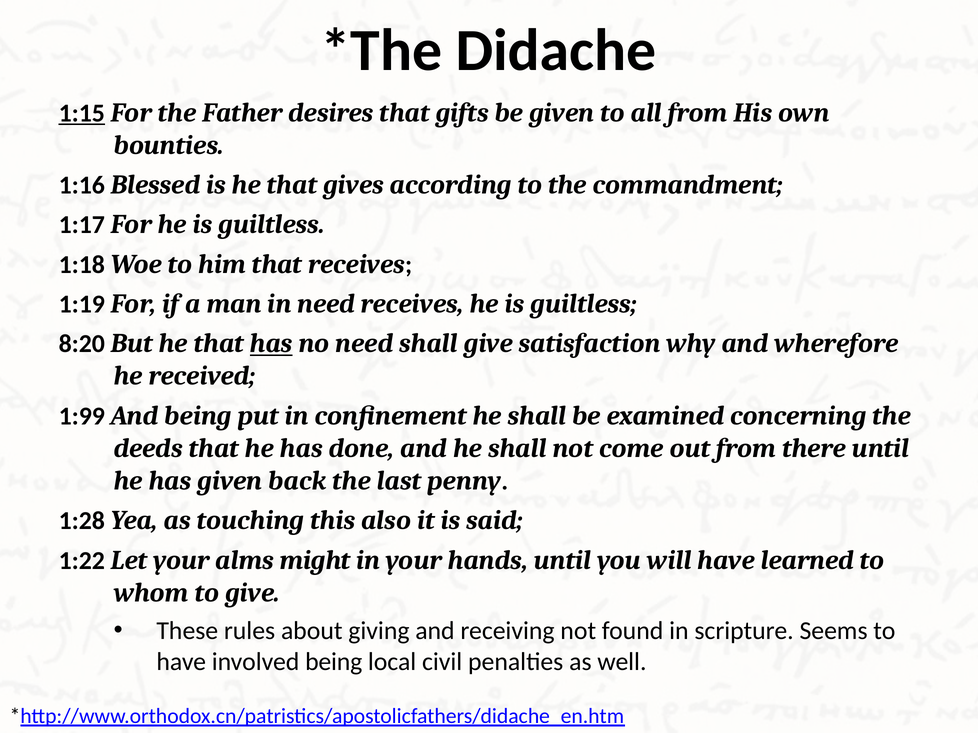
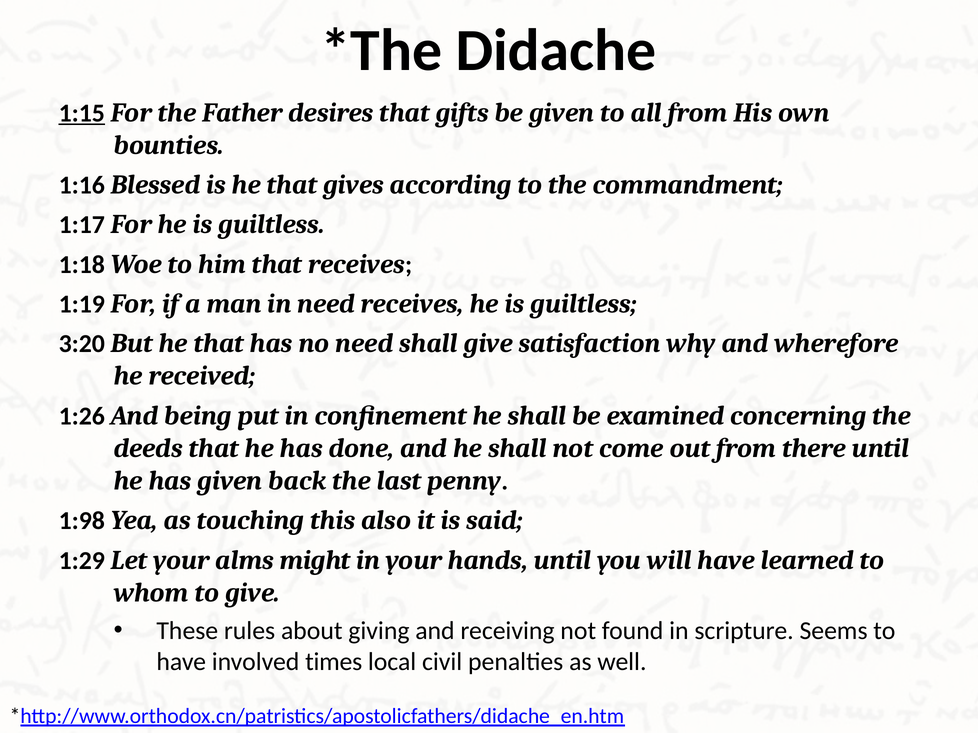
8:20: 8:20 -> 3:20
has at (271, 344) underline: present -> none
1:99: 1:99 -> 1:26
1:28: 1:28 -> 1:98
1:22: 1:22 -> 1:29
involved being: being -> times
